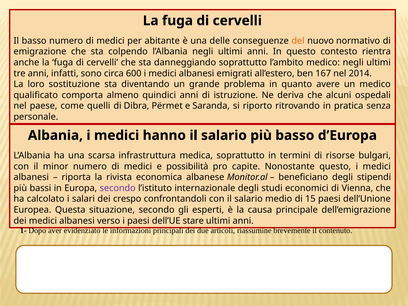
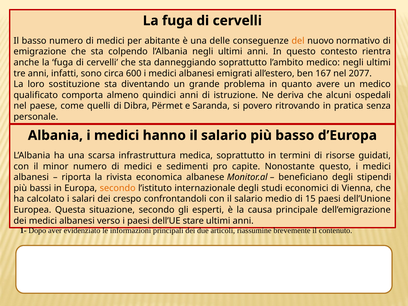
2014: 2014 -> 2077
riporto: riporto -> povero
bulgari: bulgari -> guidati
possibilità: possibilità -> sedimenti
secondo at (118, 188) colour: purple -> orange
